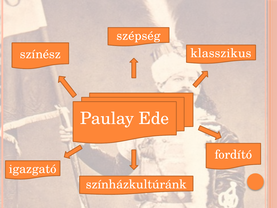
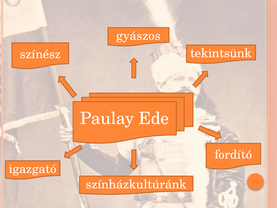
szépség: szépség -> gyászos
klasszikus: klasszikus -> tekintsünk
